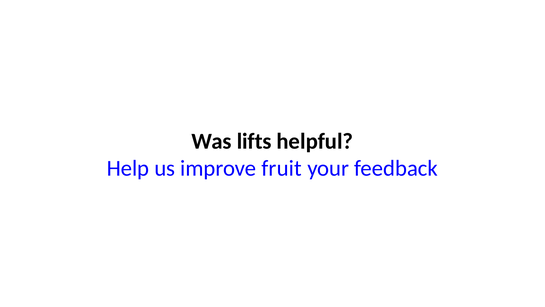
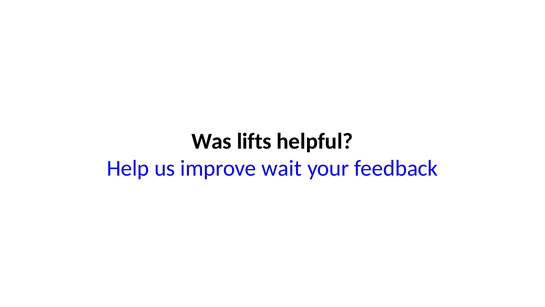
fruit: fruit -> wait
